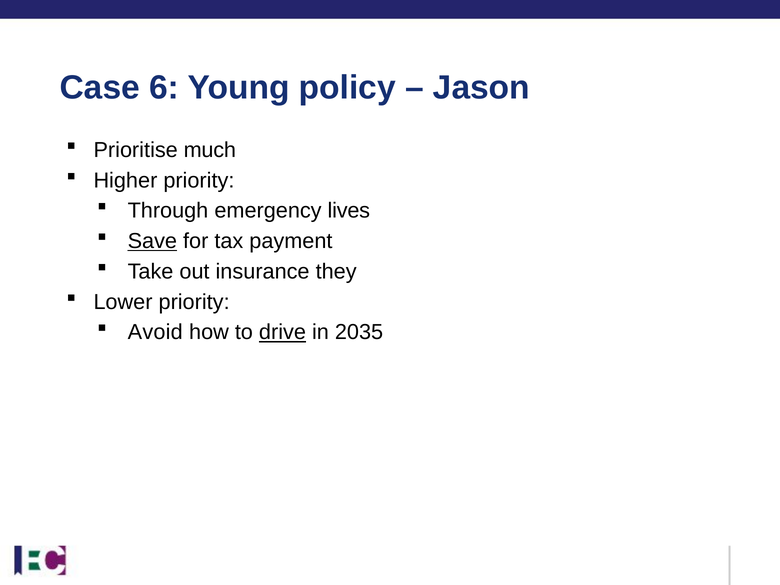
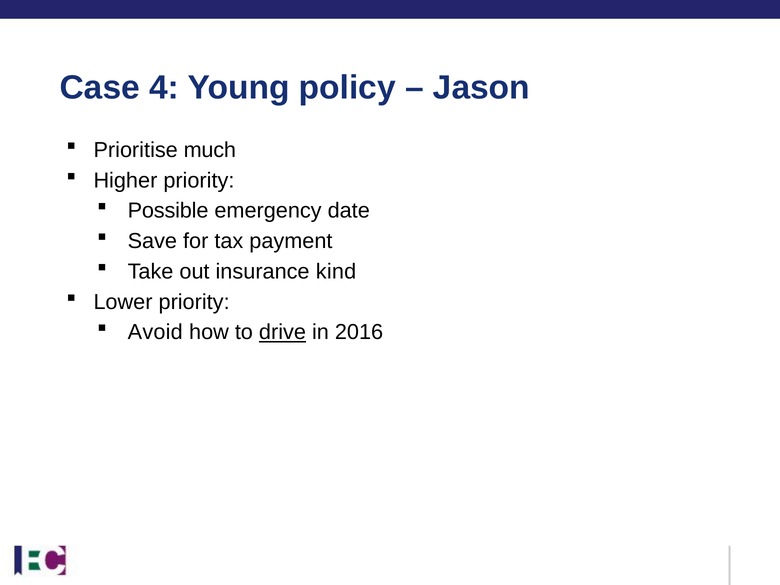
6: 6 -> 4
Through: Through -> Possible
lives: lives -> date
Save underline: present -> none
they: they -> kind
2035: 2035 -> 2016
